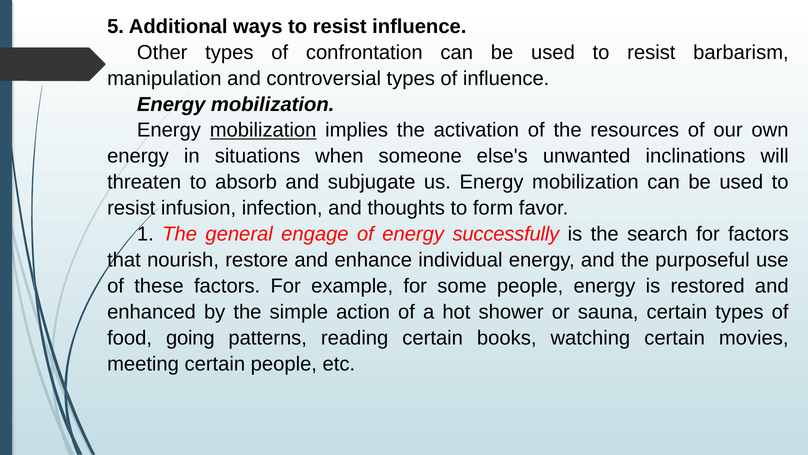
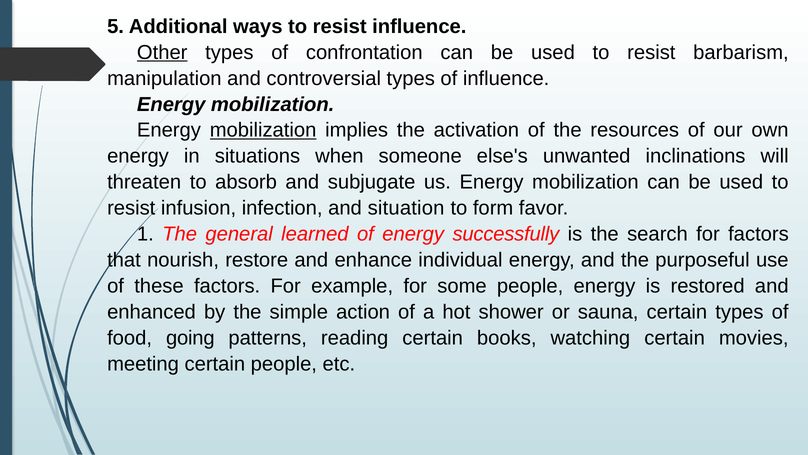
Other underline: none -> present
thoughts: thoughts -> situation
engage: engage -> learned
